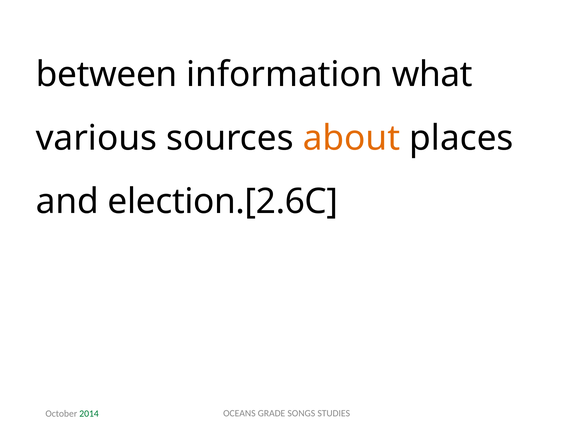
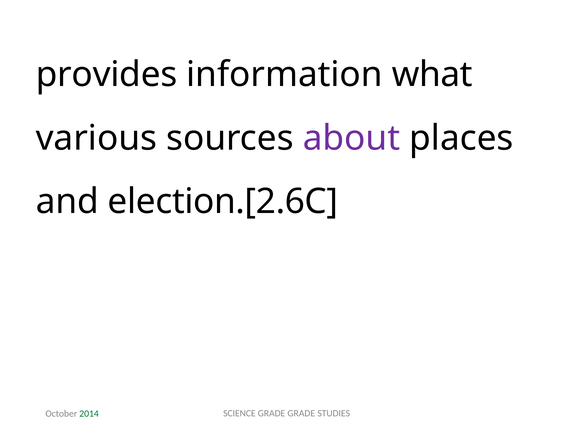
between: between -> provides
about colour: orange -> purple
OCEANS: OCEANS -> SCIENCE
GRADE SONGS: SONGS -> GRADE
